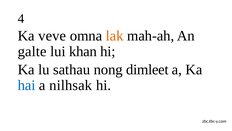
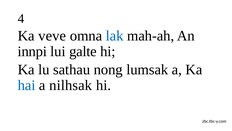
lak colour: orange -> blue
galte: galte -> innpi
khan: khan -> galte
dimleet: dimleet -> lumsak
